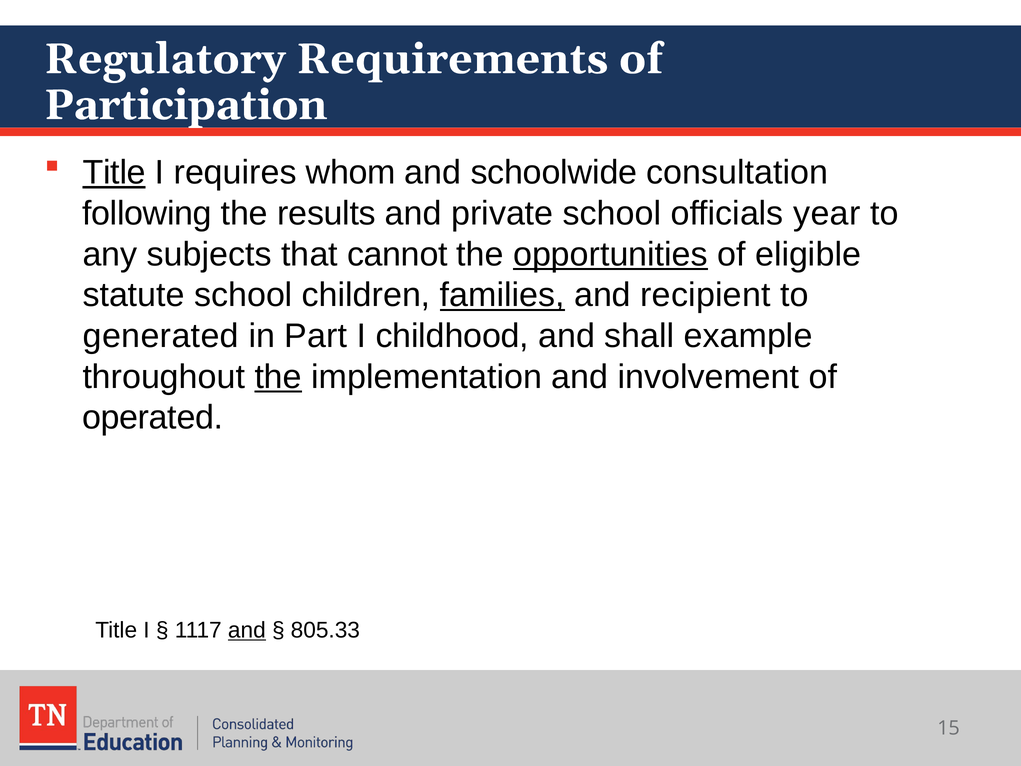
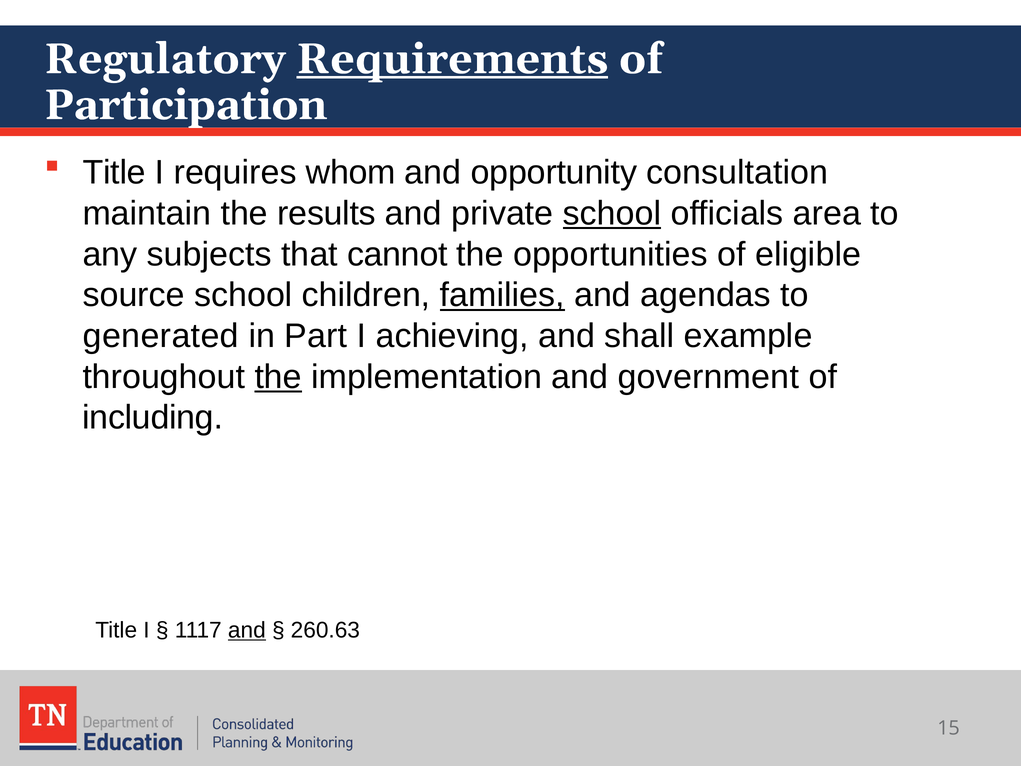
Requirements underline: none -> present
Title at (114, 173) underline: present -> none
schoolwide: schoolwide -> opportunity
following: following -> maintain
school at (612, 213) underline: none -> present
year: year -> area
opportunities underline: present -> none
statute: statute -> source
recipient: recipient -> agendas
childhood: childhood -> achieving
involvement: involvement -> government
operated: operated -> including
805.33: 805.33 -> 260.63
